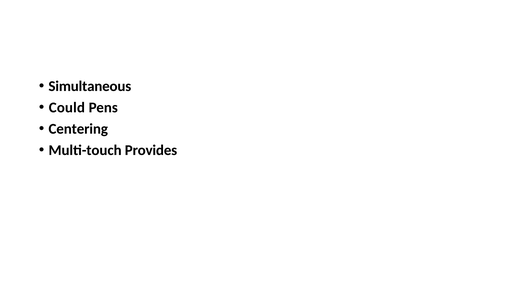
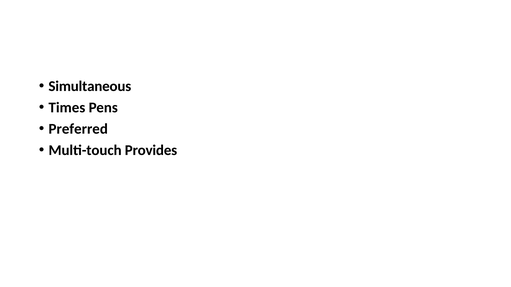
Could: Could -> Times
Centering: Centering -> Preferred
